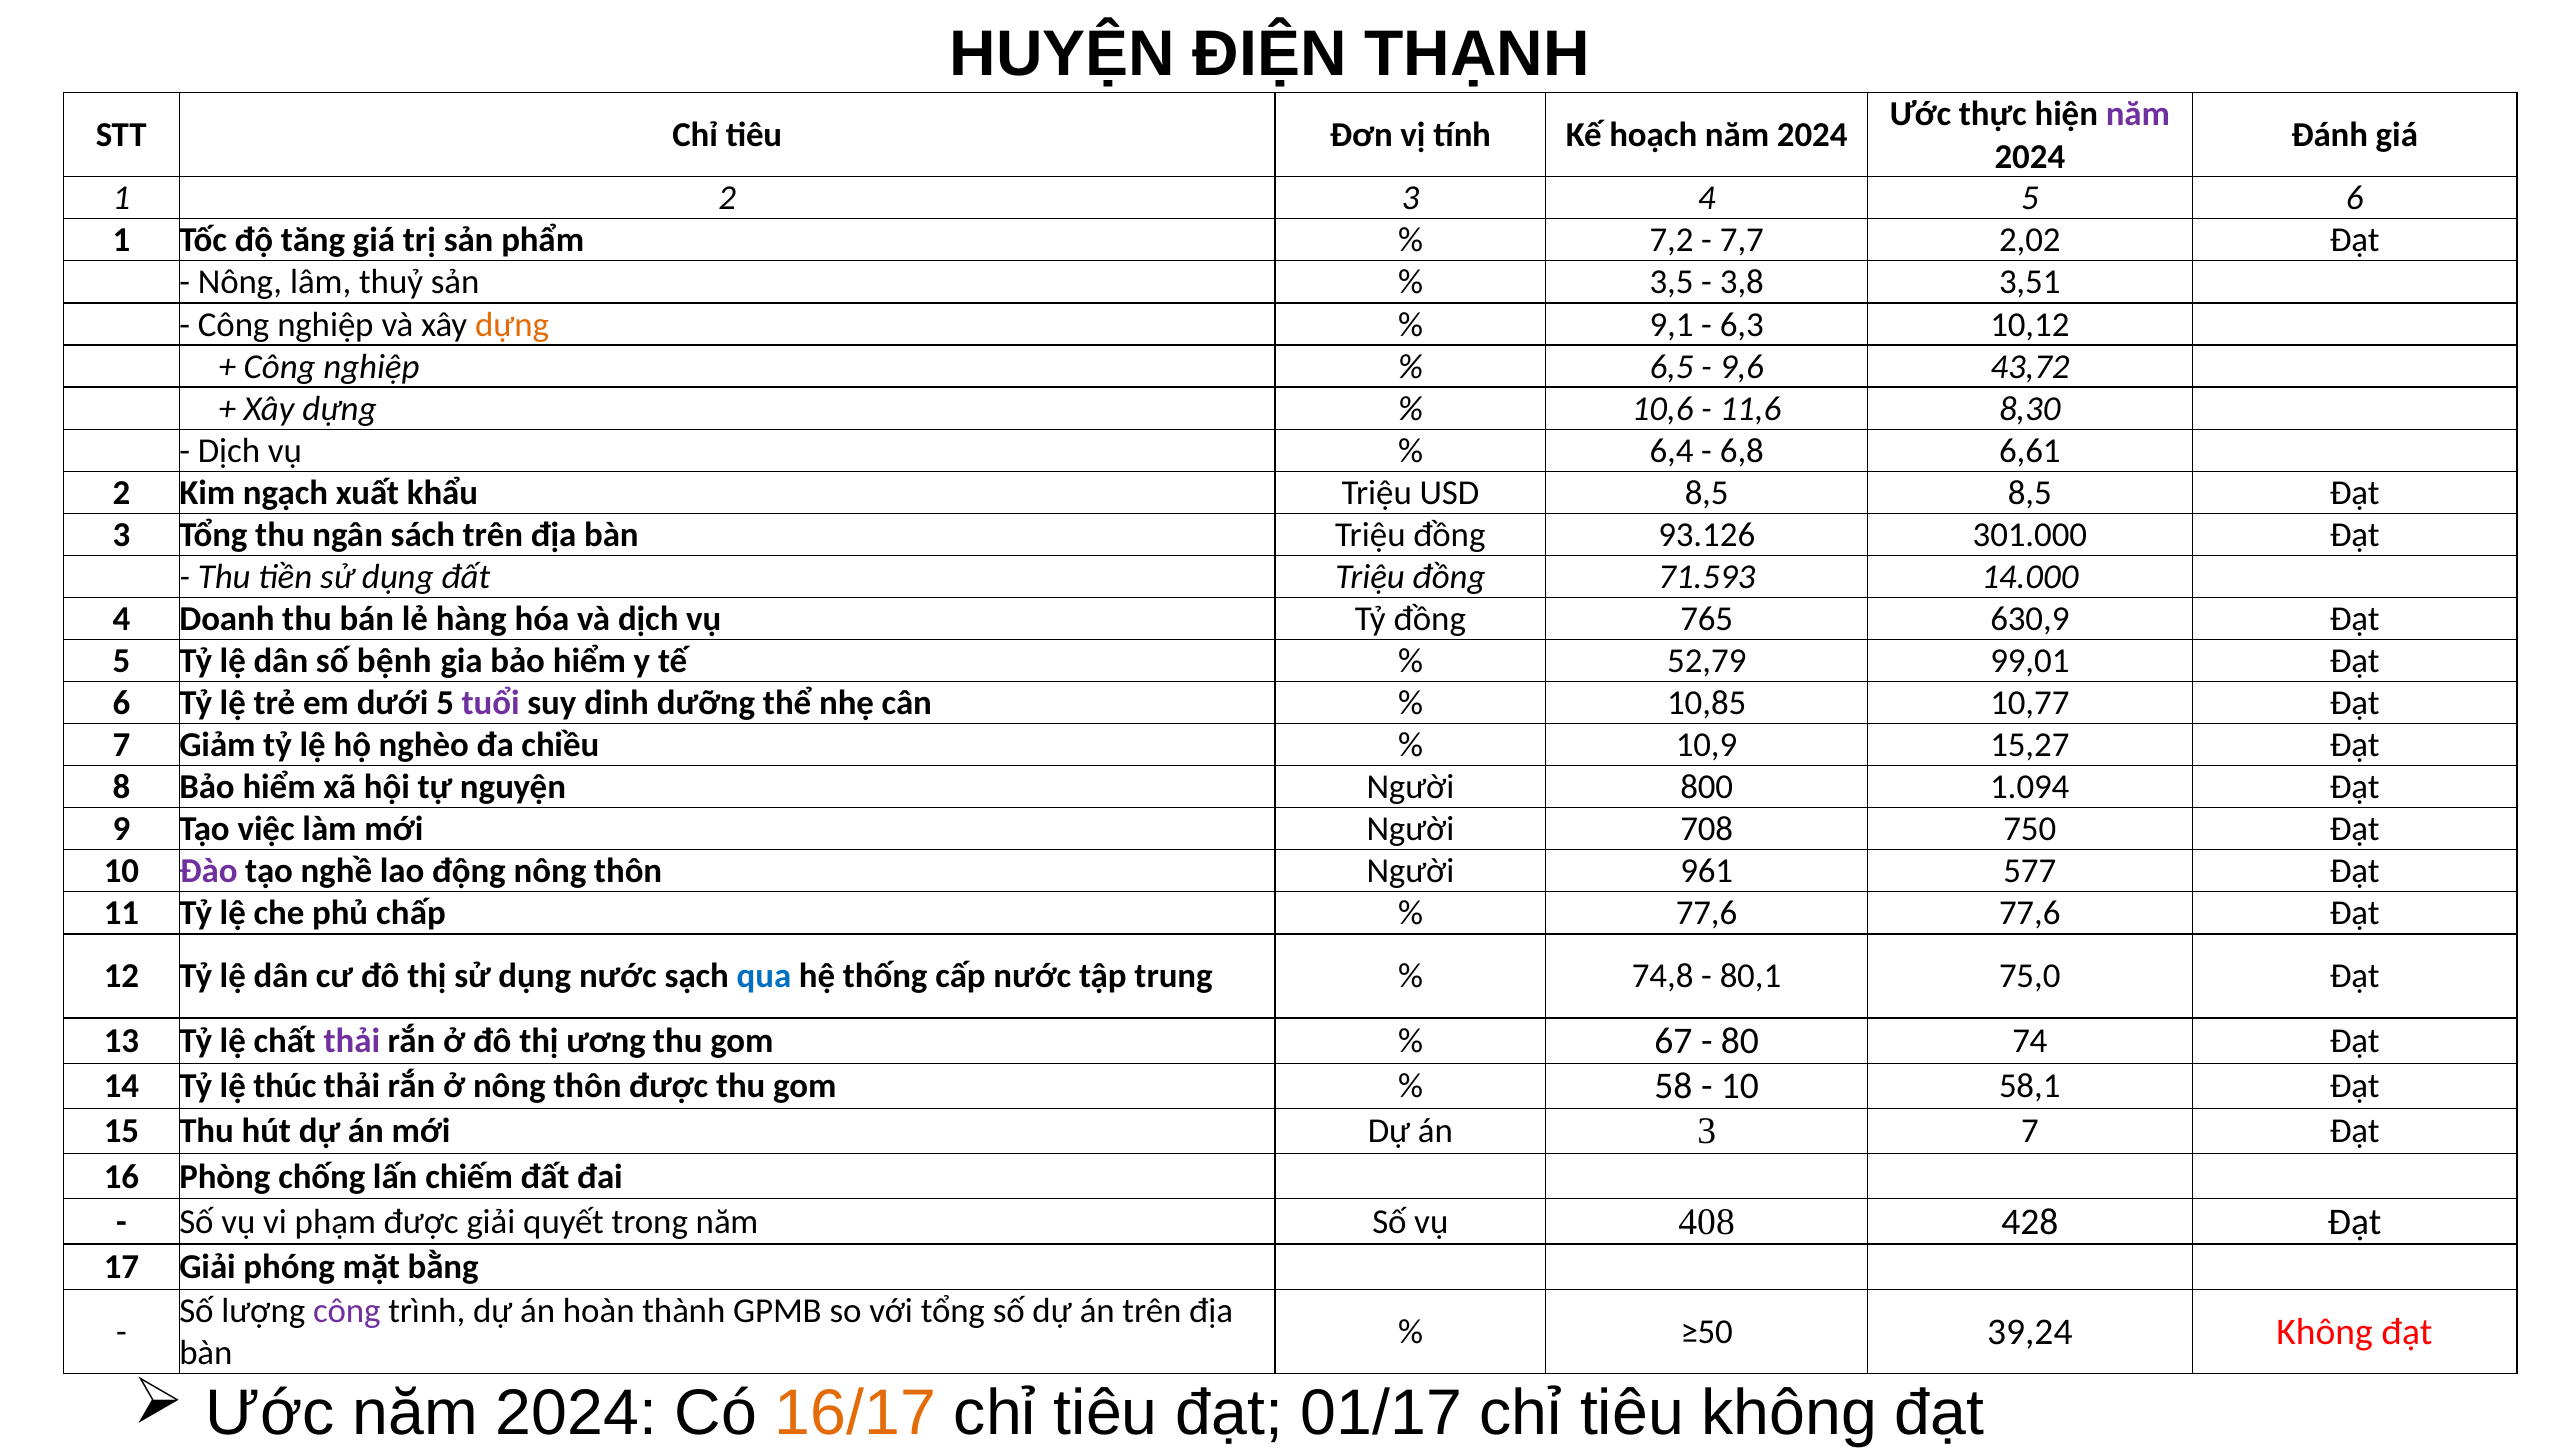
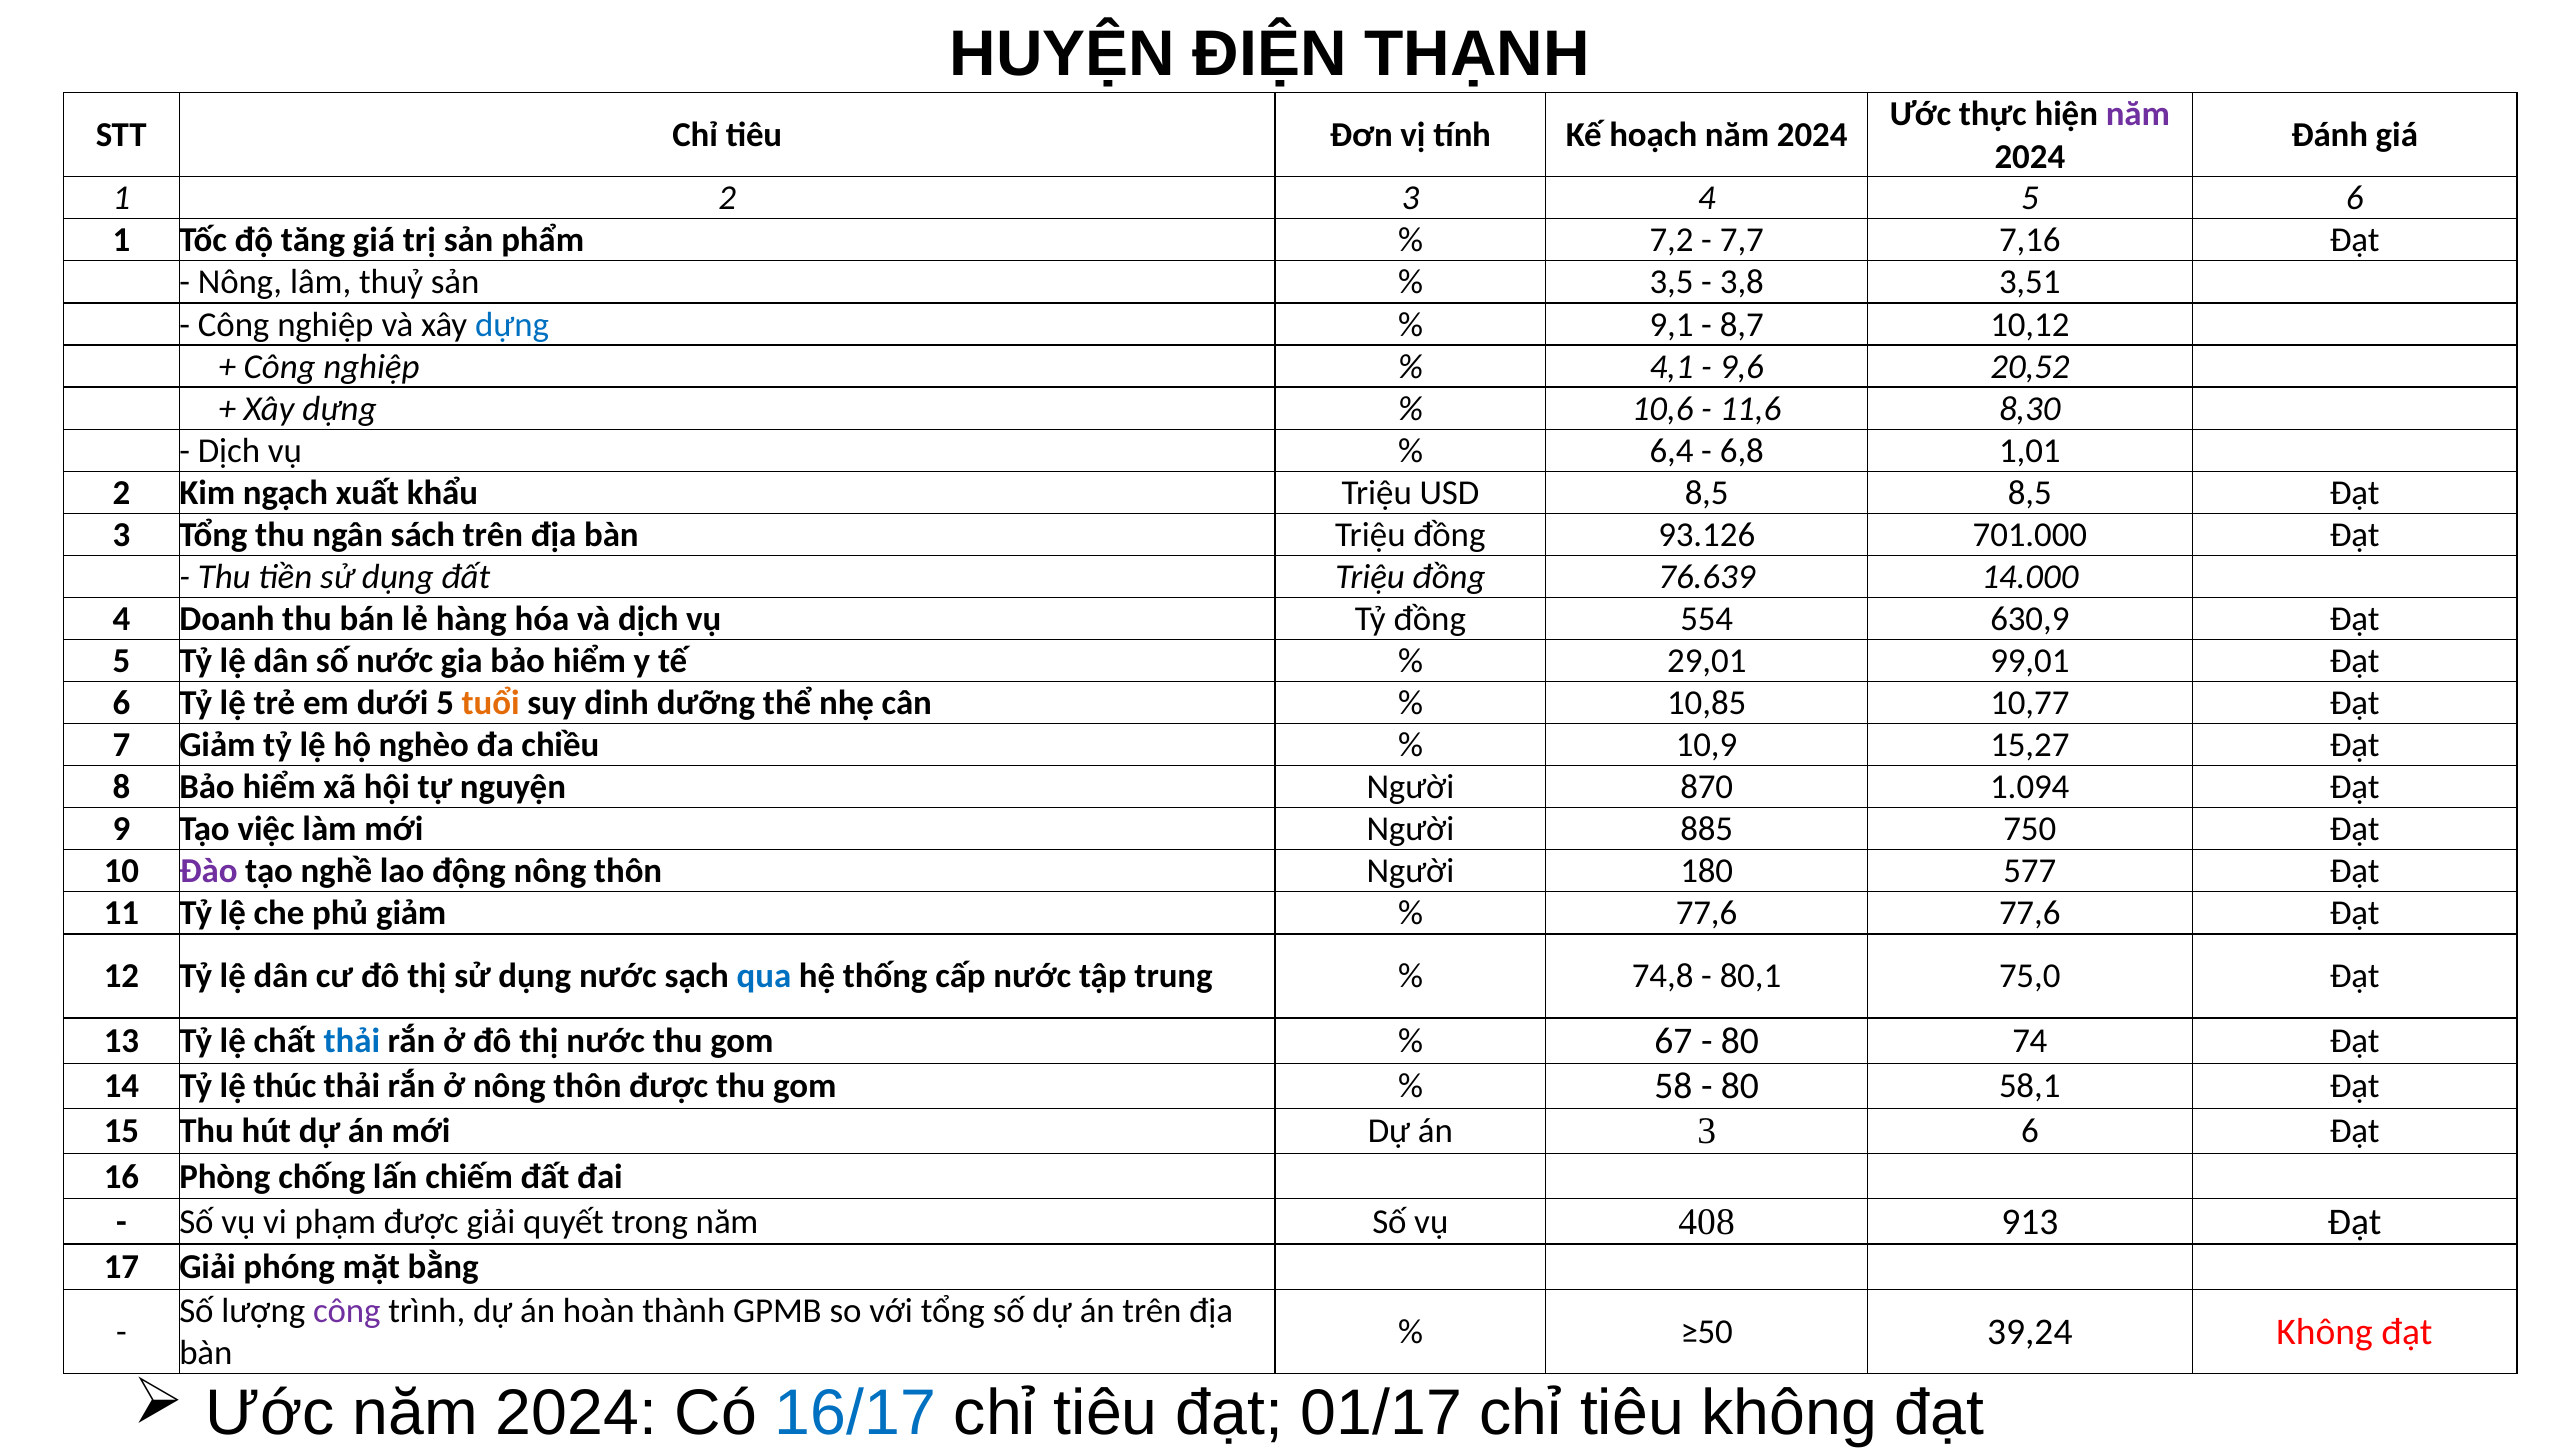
2,02: 2,02 -> 7,16
dựng at (512, 325) colour: orange -> blue
6,3: 6,3 -> 8,7
6,5: 6,5 -> 4,1
43,72: 43,72 -> 20,52
6,61: 6,61 -> 1,01
301.000: 301.000 -> 701.000
71.593: 71.593 -> 76.639
765: 765 -> 554
số bệnh: bệnh -> nước
52,79: 52,79 -> 29,01
tuổi colour: purple -> orange
800: 800 -> 870
708: 708 -> 885
961: 961 -> 180
phủ chấp: chấp -> giảm
thải at (352, 1041) colour: purple -> blue
thị ương: ương -> nước
10 at (1740, 1086): 10 -> 80
3 7: 7 -> 6
428: 428 -> 913
16/17 colour: orange -> blue
